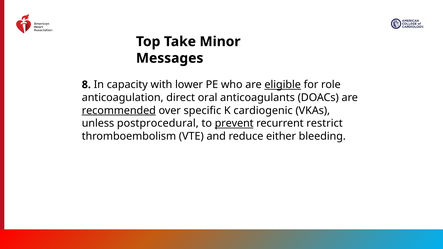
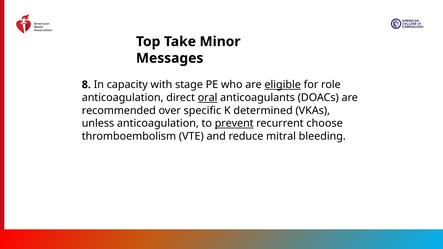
lower: lower -> stage
oral underline: none -> present
recommended underline: present -> none
cardiogenic: cardiogenic -> determined
unless postprocedural: postprocedural -> anticoagulation
restrict: restrict -> choose
either: either -> mitral
